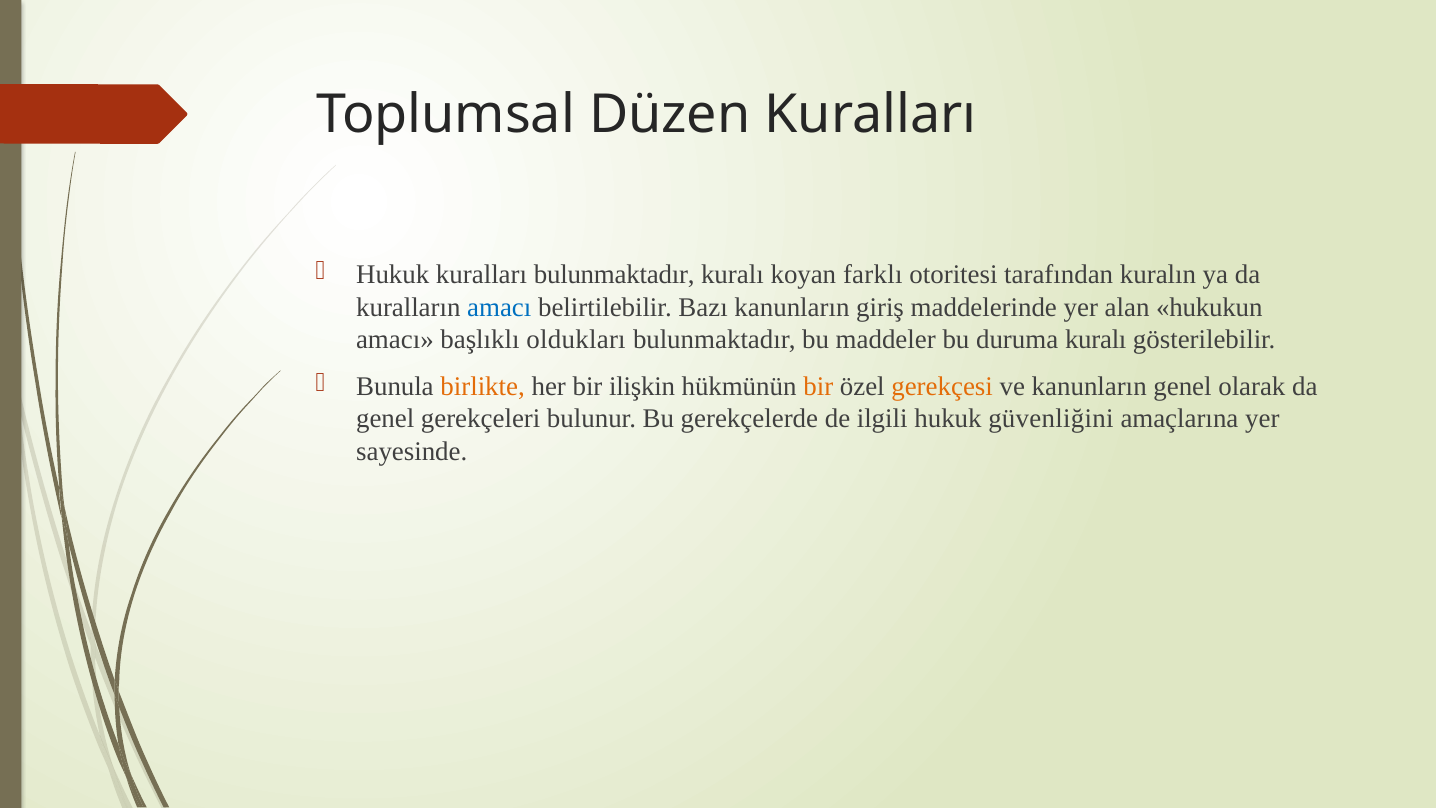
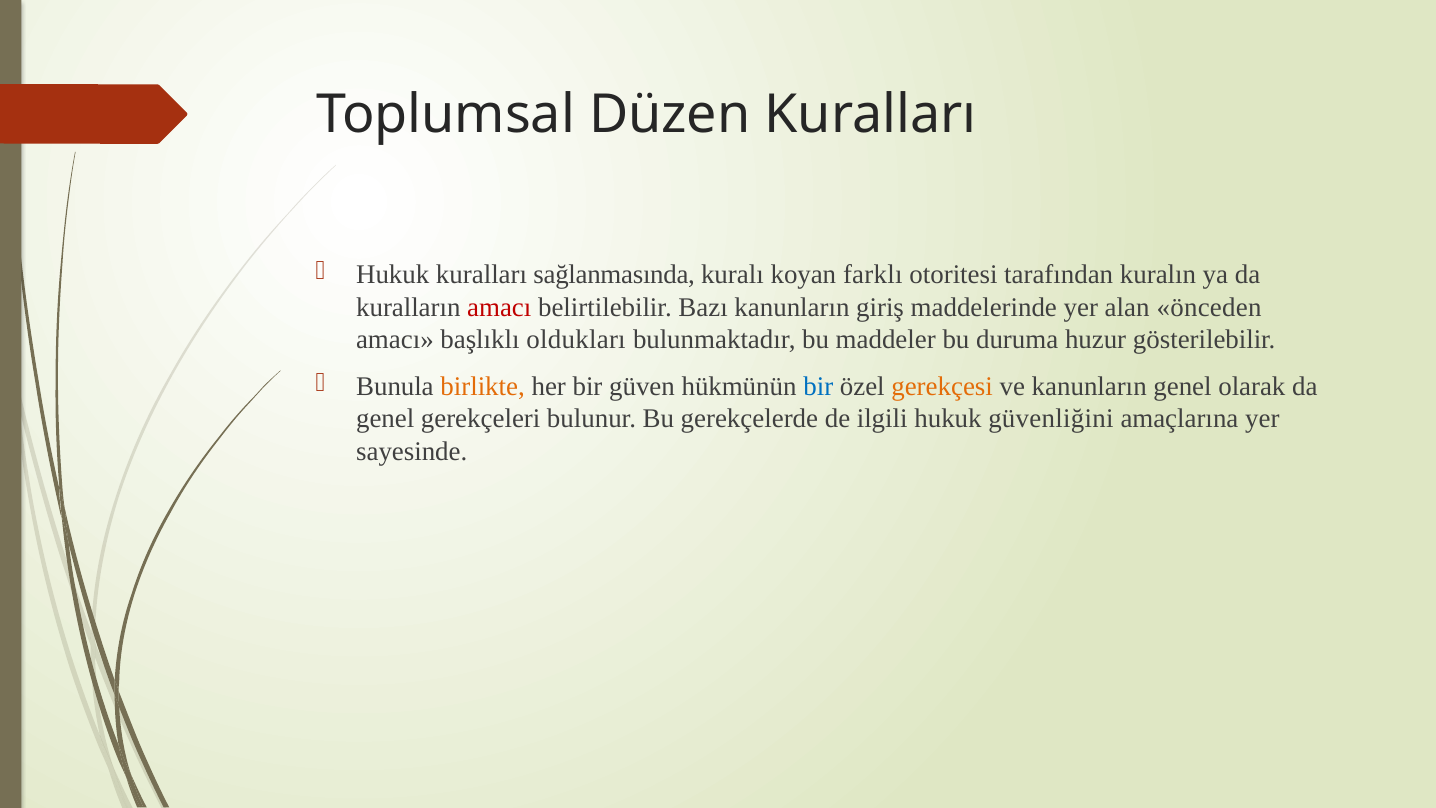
kuralları bulunmaktadır: bulunmaktadır -> sağlanmasında
amacı at (499, 307) colour: blue -> red
hukukun: hukukun -> önceden
duruma kuralı: kuralı -> huzur
ilişkin: ilişkin -> güven
bir at (818, 387) colour: orange -> blue
